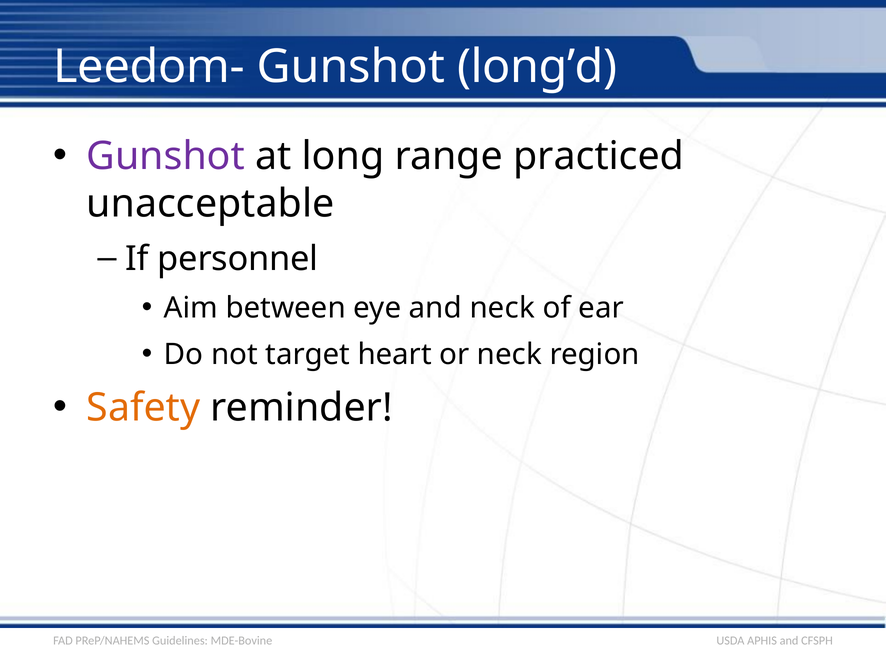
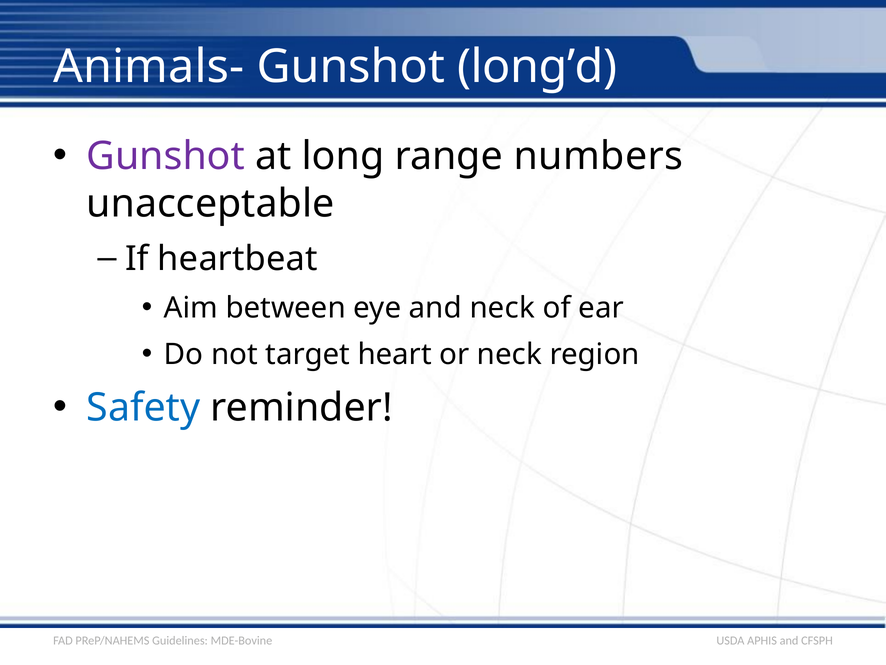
Leedom-: Leedom- -> Animals-
practiced: practiced -> numbers
personnel: personnel -> heartbeat
Safety colour: orange -> blue
